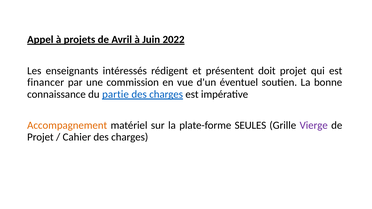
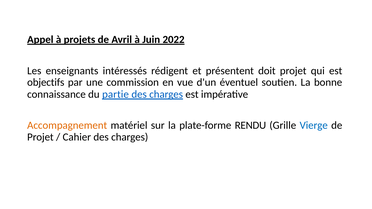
financer: financer -> objectifs
SEULES: SEULES -> RENDU
Vierge colour: purple -> blue
